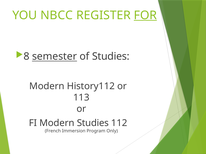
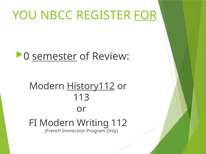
8: 8 -> 0
of Studies: Studies -> Review
History112 underline: none -> present
Modern Studies: Studies -> Writing
